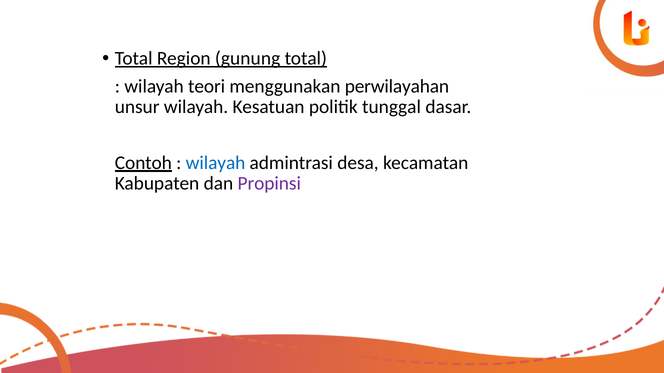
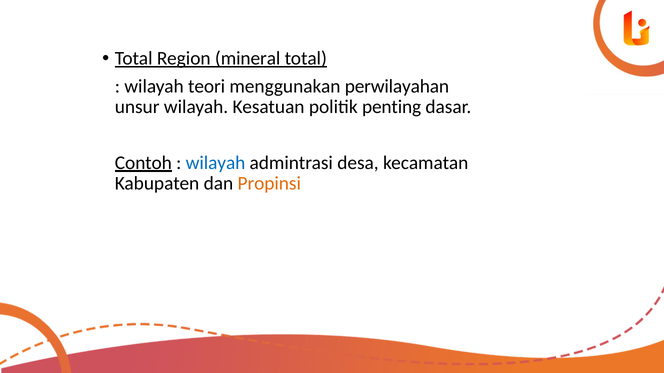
gunung: gunung -> mineral
tunggal: tunggal -> penting
Propinsi colour: purple -> orange
